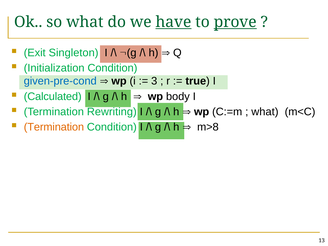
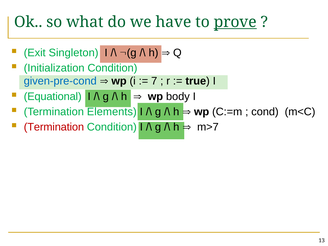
have underline: present -> none
3: 3 -> 7
Calculated: Calculated -> Equational
Rewriting: Rewriting -> Elements
what at (265, 112): what -> cond
Termination at (54, 127) colour: orange -> red
m>8: m>8 -> m>7
